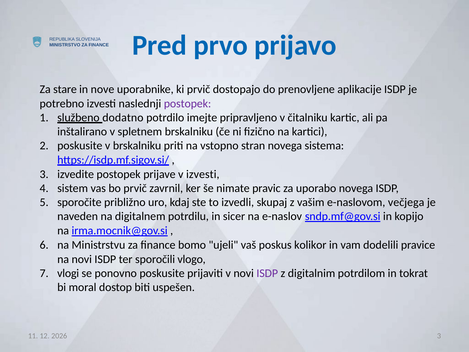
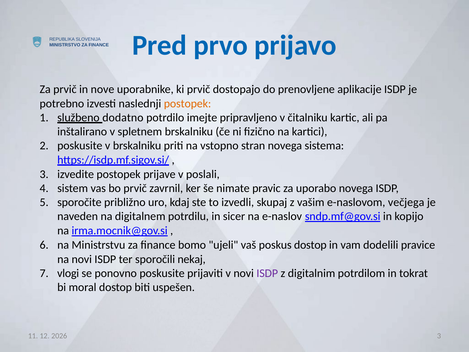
Za stare: stare -> prvič
postopek at (188, 103) colour: purple -> orange
v izvesti: izvesti -> poslali
poskus kolikor: kolikor -> dostop
vlogo: vlogo -> nekaj
